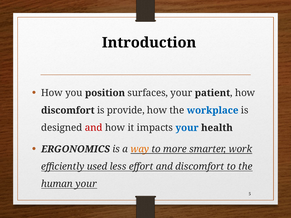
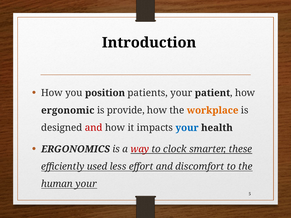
surfaces: surfaces -> patients
discomfort at (68, 110): discomfort -> ergonomic
workplace colour: blue -> orange
way colour: orange -> red
more: more -> clock
work: work -> these
